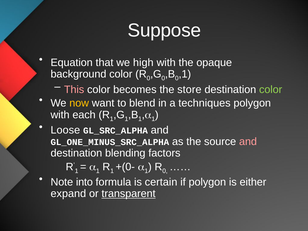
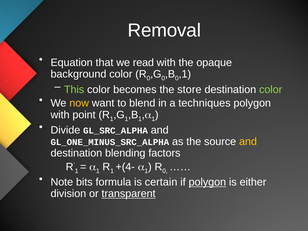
Suppose: Suppose -> Removal
high: high -> read
This colour: pink -> light green
each: each -> point
Loose: Loose -> Divide
and at (248, 142) colour: pink -> yellow
+(0-: +(0- -> +(4-
into: into -> bits
polygon at (207, 182) underline: none -> present
expand: expand -> division
